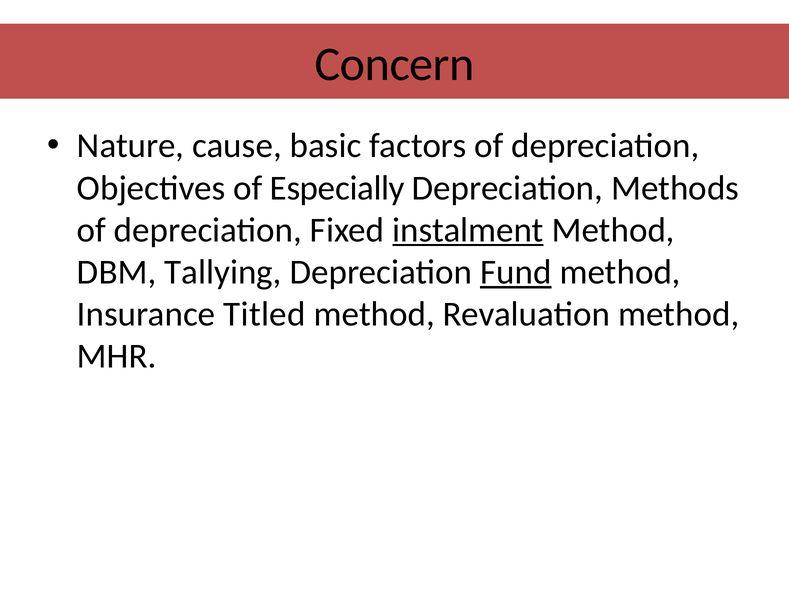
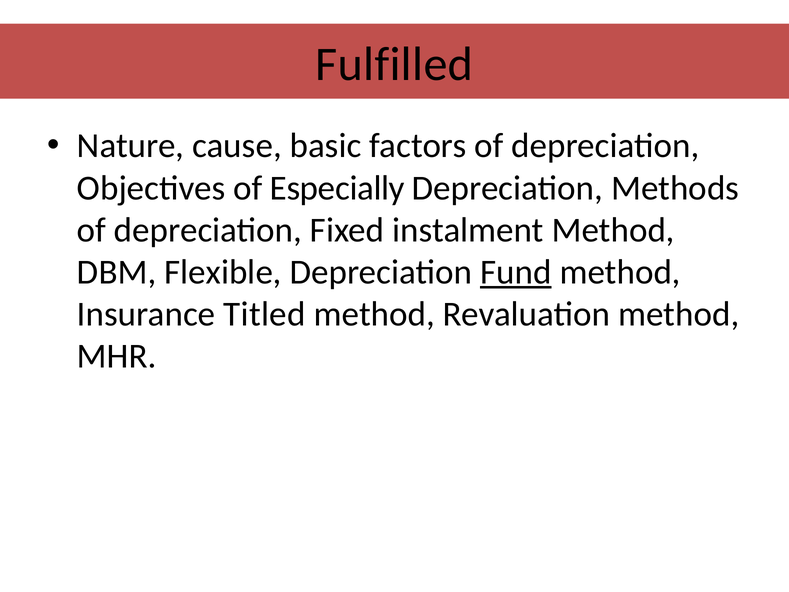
Concern: Concern -> Fulfilled
instalment underline: present -> none
Tallying: Tallying -> Flexible
